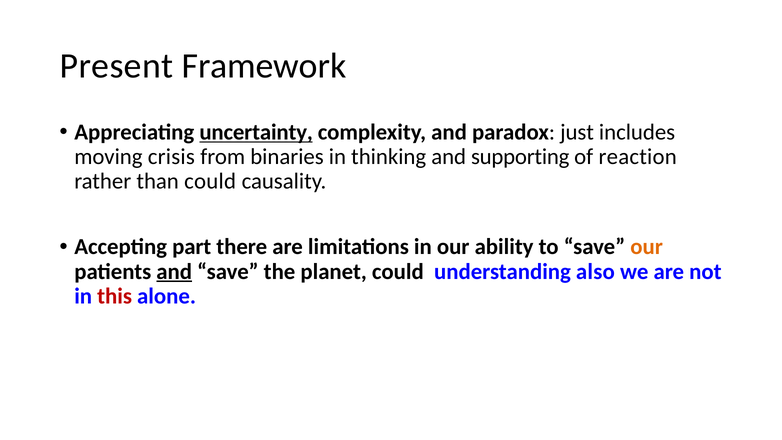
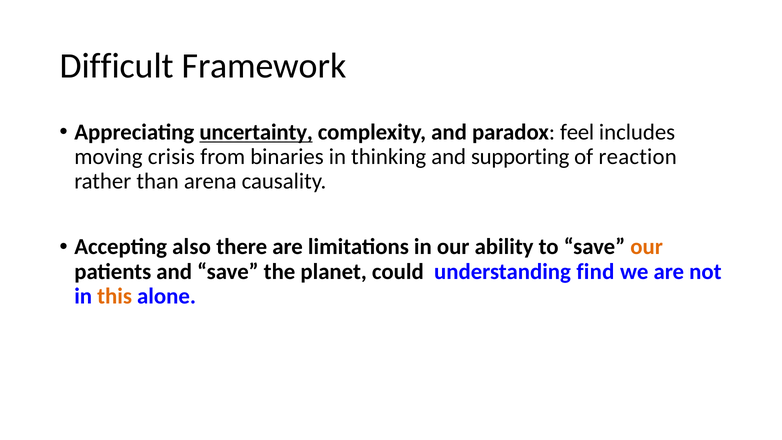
Present: Present -> Difficult
just: just -> feel
than could: could -> arena
part: part -> also
and at (174, 271) underline: present -> none
also: also -> find
this colour: red -> orange
